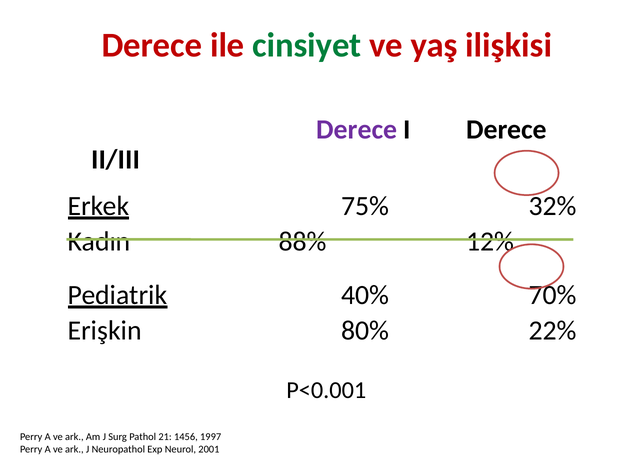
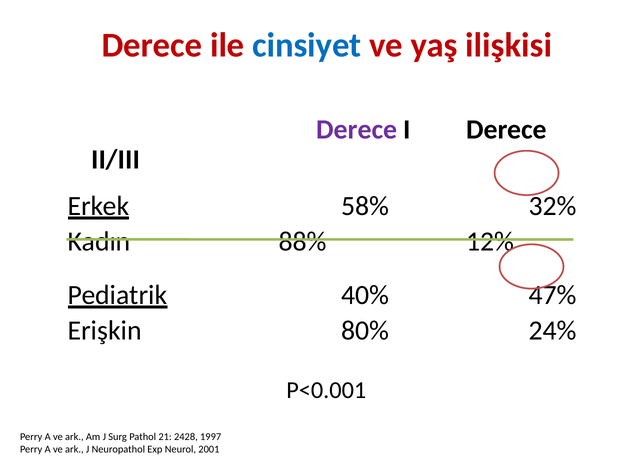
cinsiyet colour: green -> blue
75%: 75% -> 58%
70%: 70% -> 47%
22%: 22% -> 24%
1456: 1456 -> 2428
